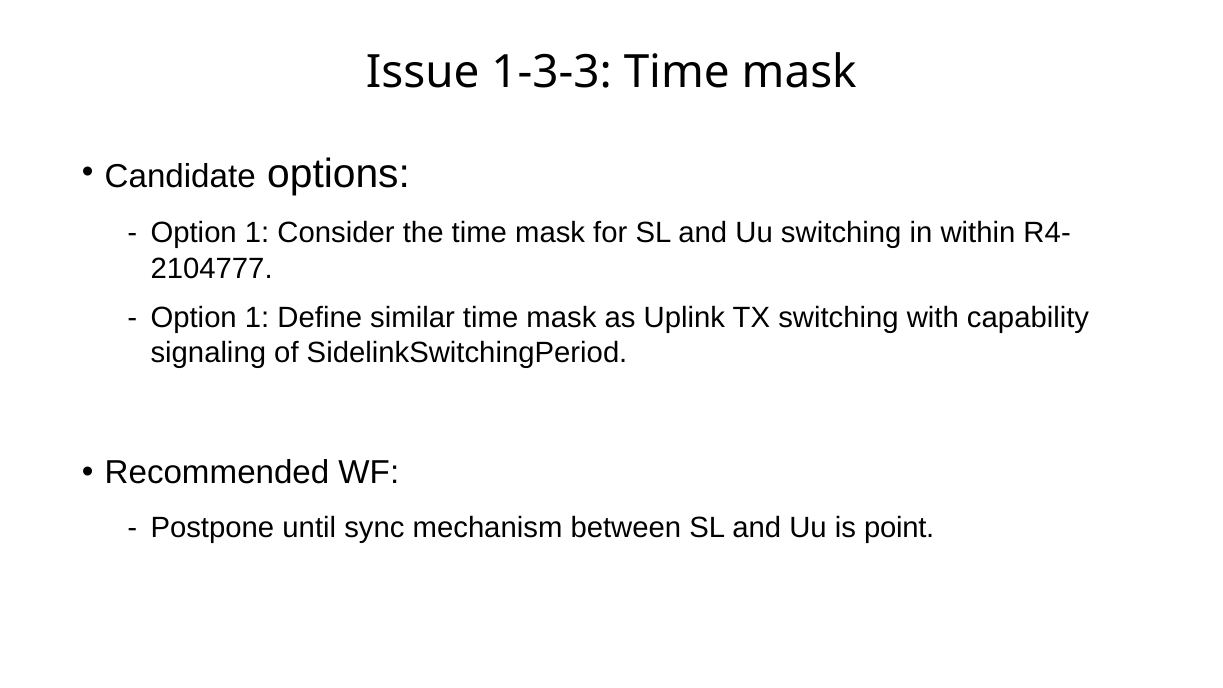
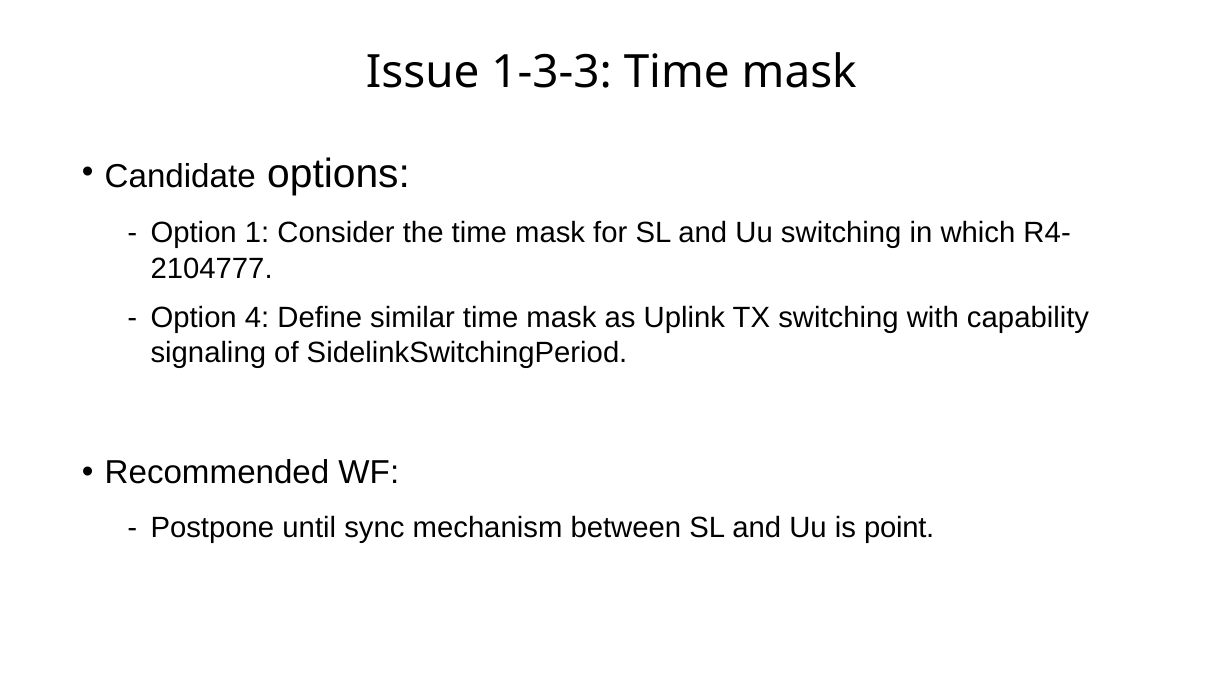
within: within -> which
1 at (257, 318): 1 -> 4
